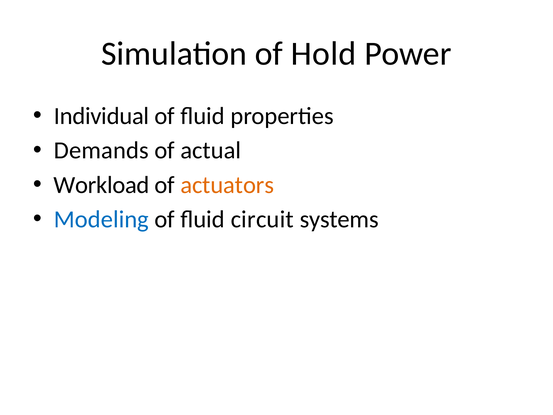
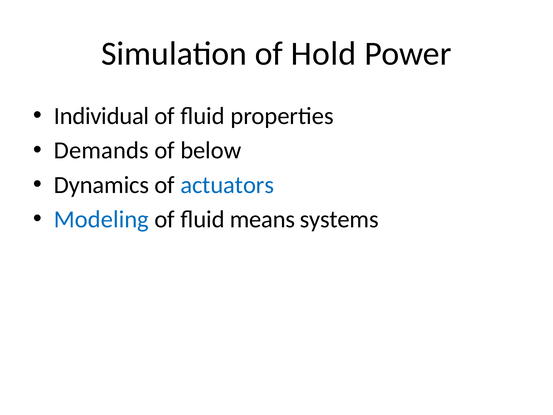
actual: actual -> below
Workload: Workload -> Dynamics
actuators colour: orange -> blue
circuit: circuit -> means
